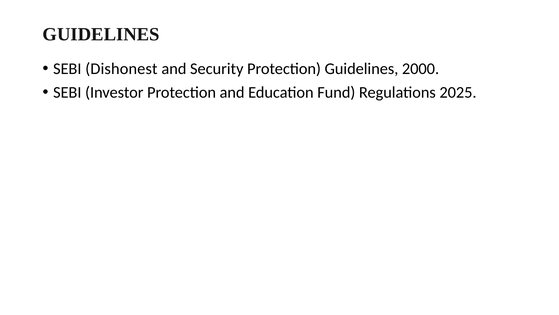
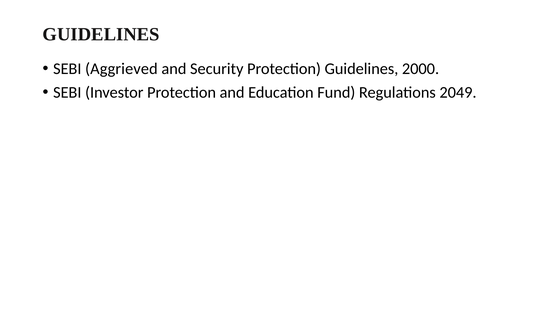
Dishonest: Dishonest -> Aggrieved
2025: 2025 -> 2049
